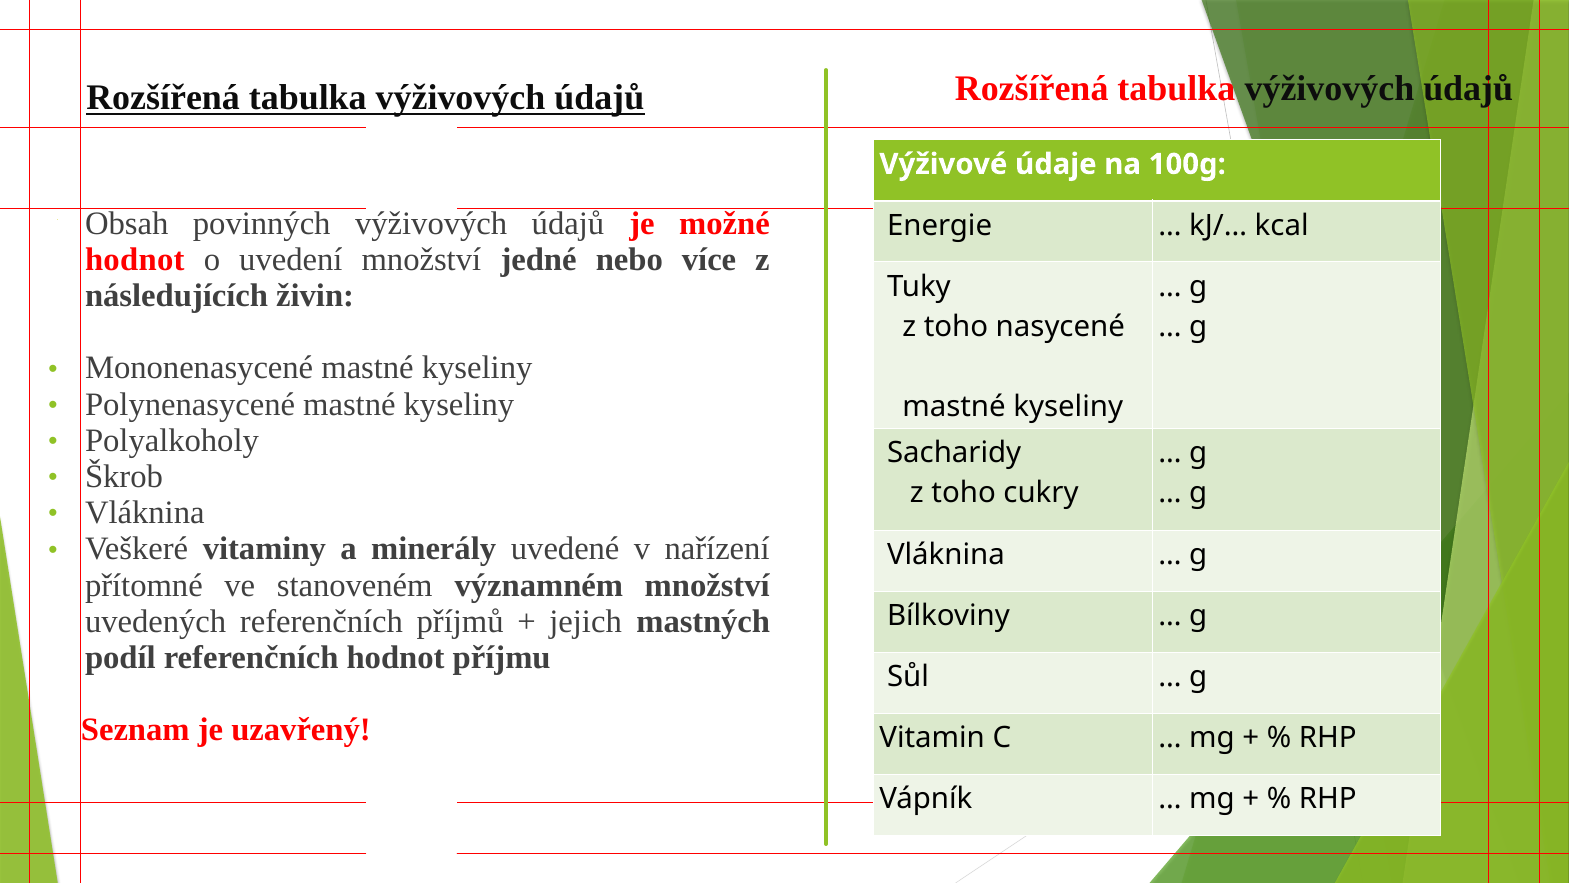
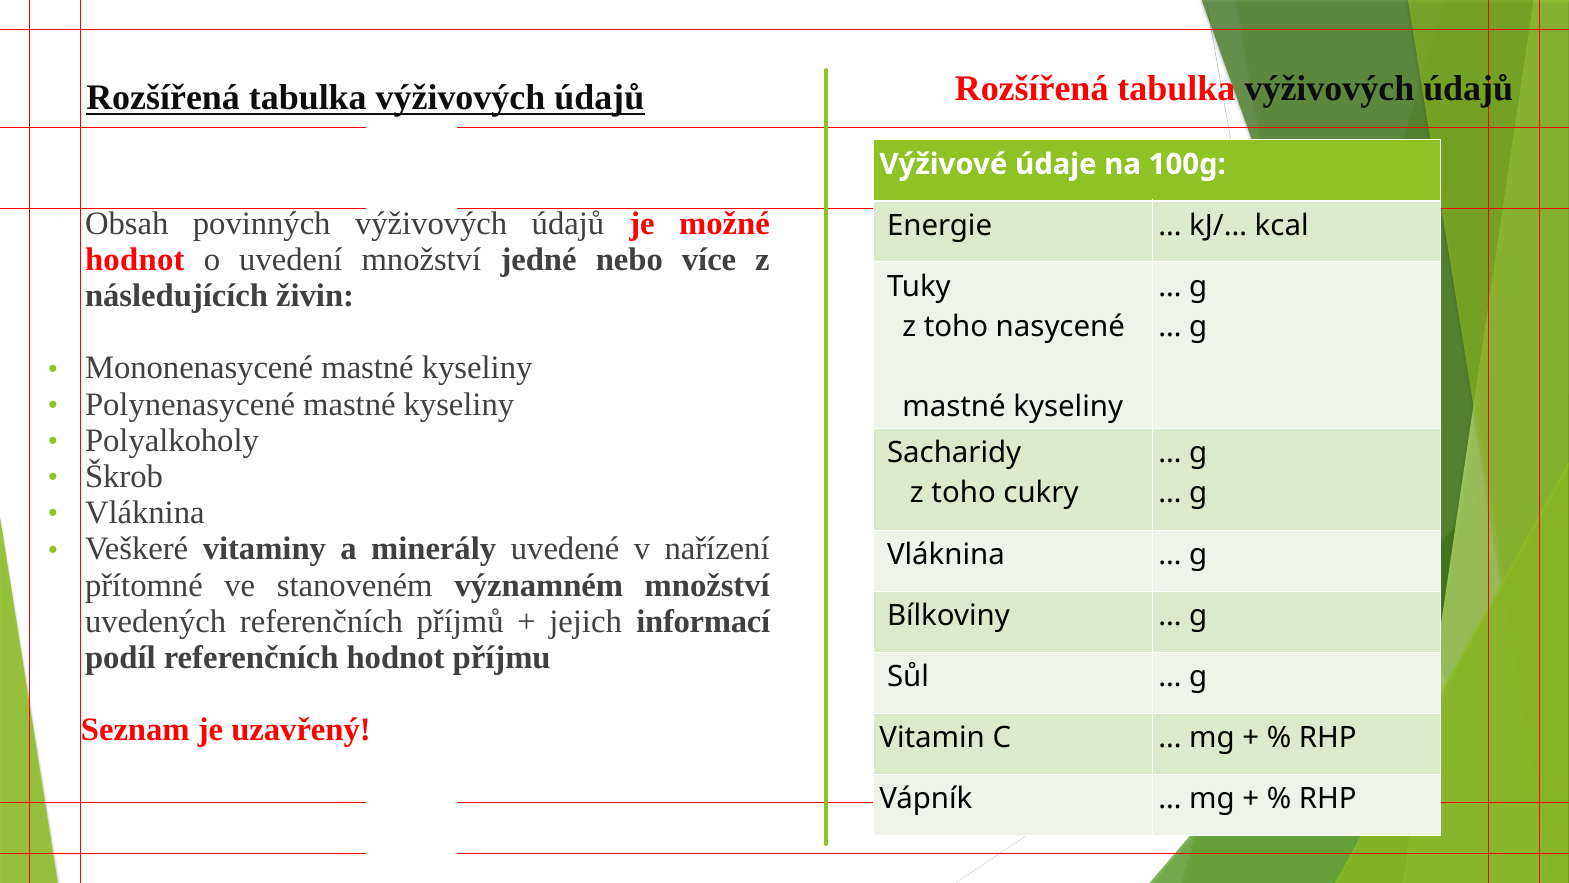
mastných: mastných -> informací
